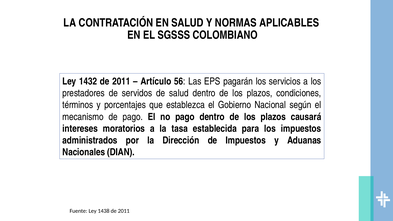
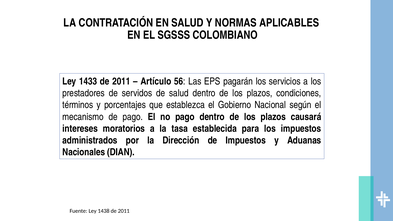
1432: 1432 -> 1433
